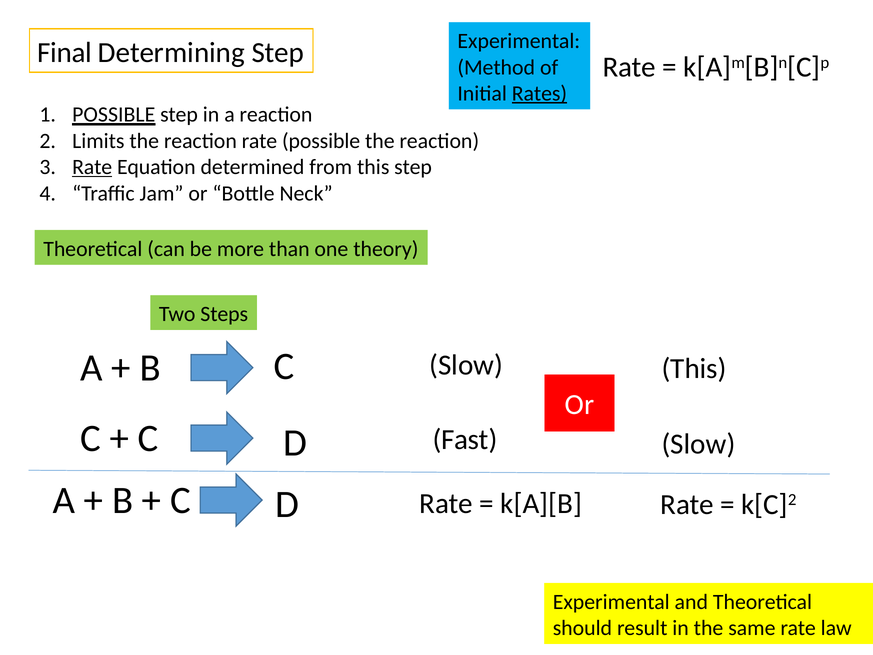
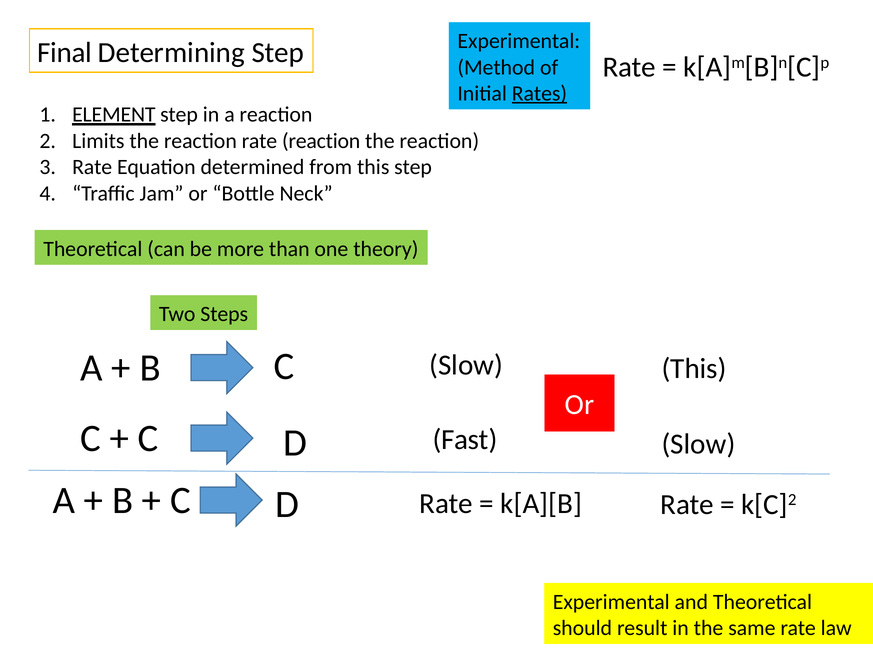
POSSIBLE at (114, 115): POSSIBLE -> ELEMENT
rate possible: possible -> reaction
Rate at (92, 167) underline: present -> none
